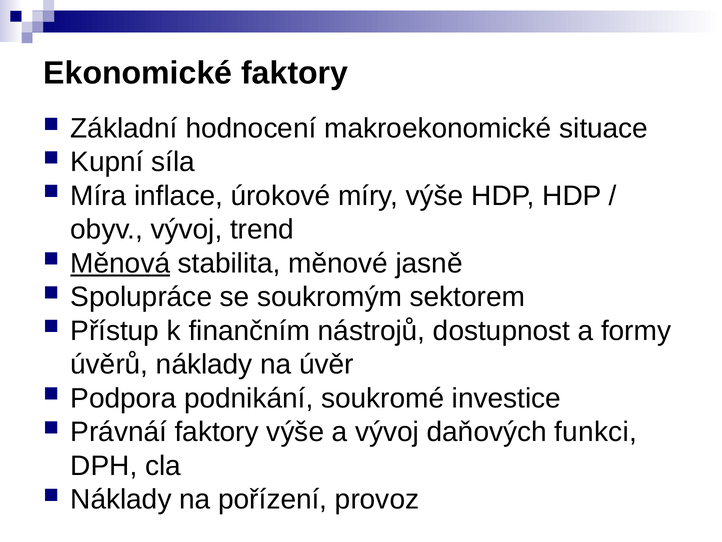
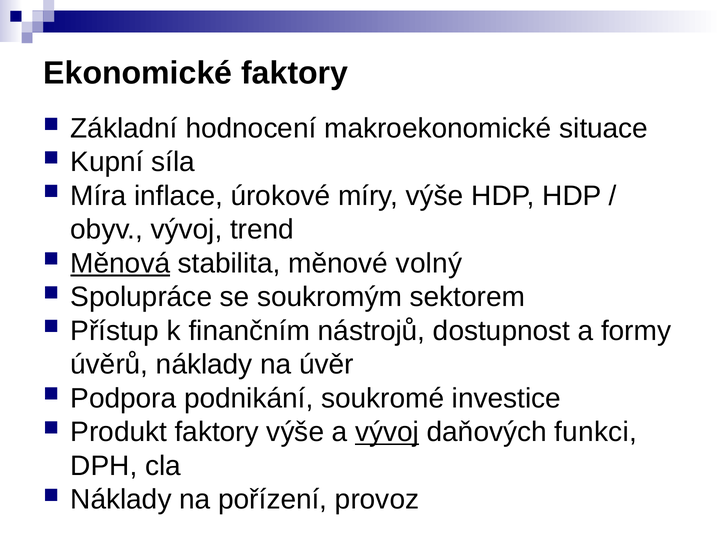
jasně: jasně -> volný
Právnáí: Právnáí -> Produkt
vývoj at (387, 432) underline: none -> present
